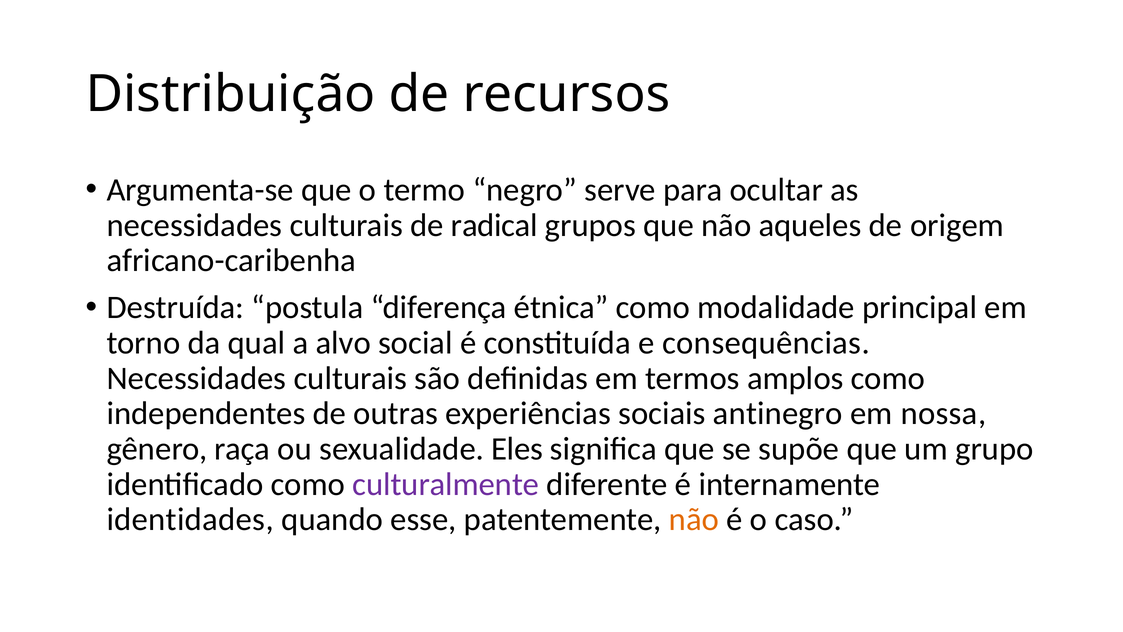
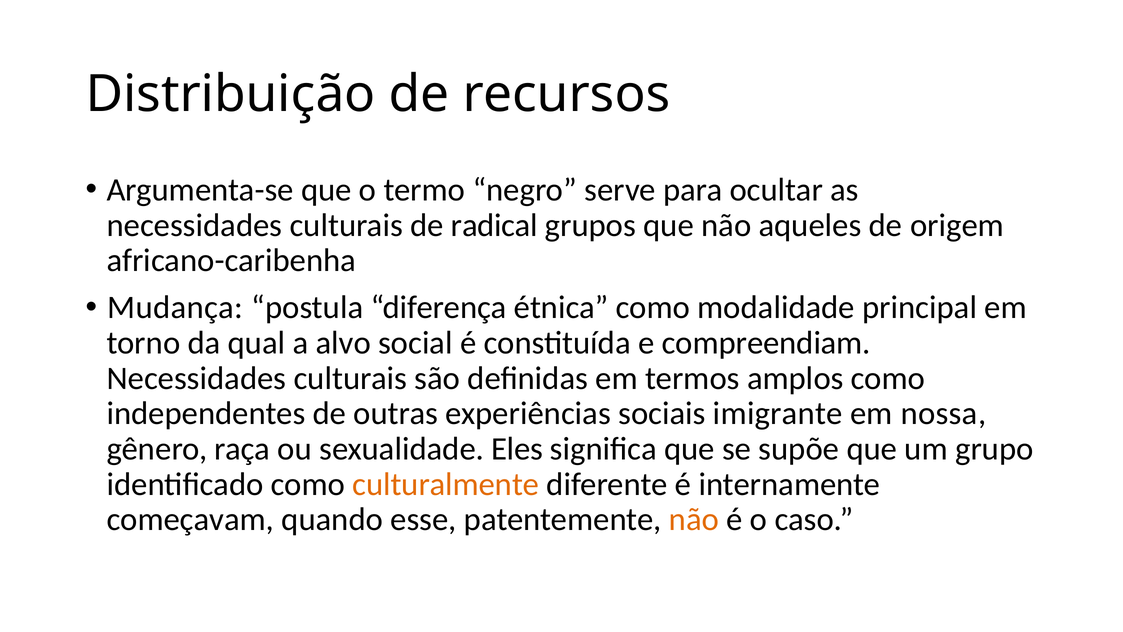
Destruída: Destruída -> Mudança
consequências: consequências -> compreendiam
antinegro: antinegro -> imigrante
culturalmente colour: purple -> orange
identidades: identidades -> começavam
